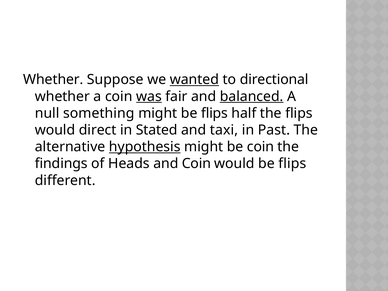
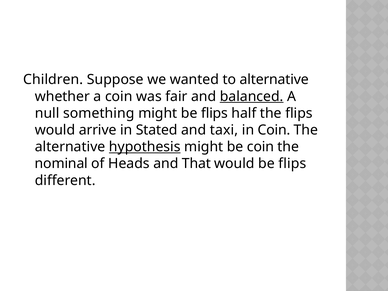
Whether at (53, 80): Whether -> Children
wanted underline: present -> none
to directional: directional -> alternative
was underline: present -> none
direct: direct -> arrive
in Past: Past -> Coin
findings: findings -> nominal
and Coin: Coin -> That
